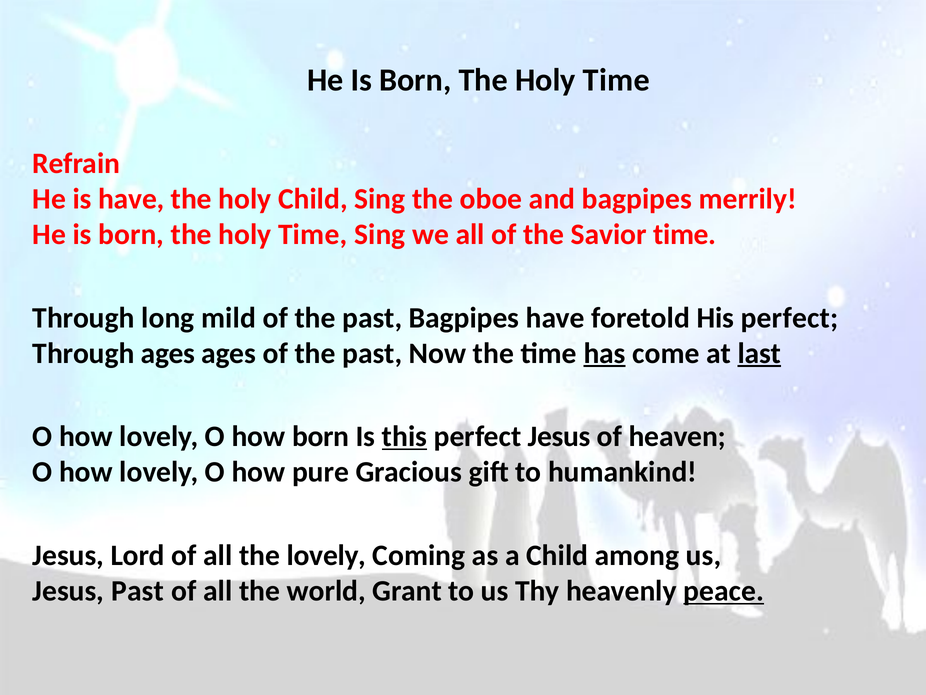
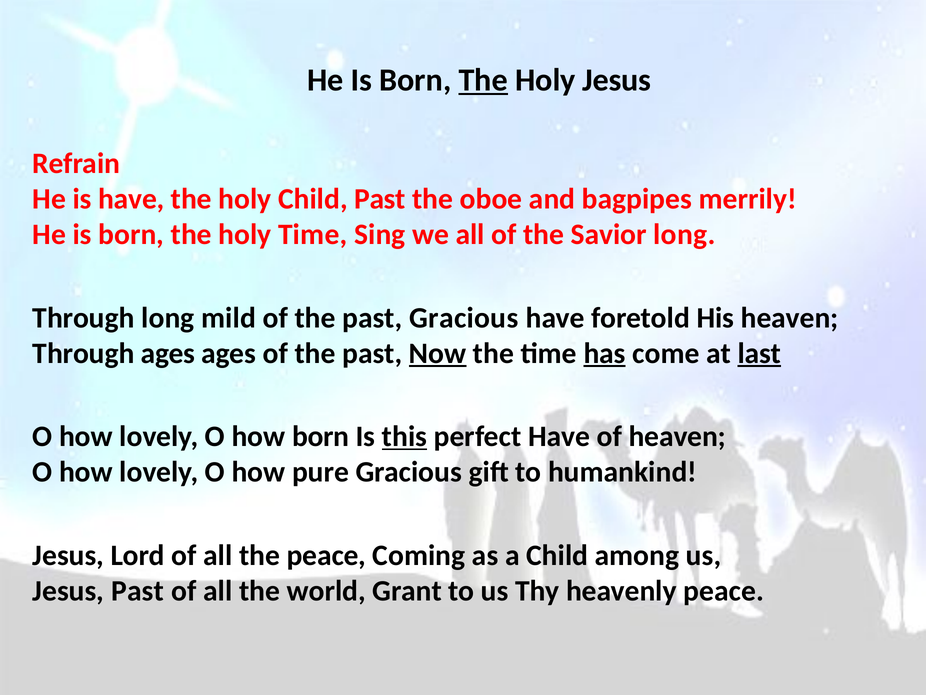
The at (483, 80) underline: none -> present
Time at (616, 80): Time -> Jesus
Child Sing: Sing -> Past
Savior time: time -> long
past Bagpipes: Bagpipes -> Gracious
His perfect: perfect -> heaven
Now underline: none -> present
perfect Jesus: Jesus -> Have
the lovely: lovely -> peace
peace at (724, 591) underline: present -> none
